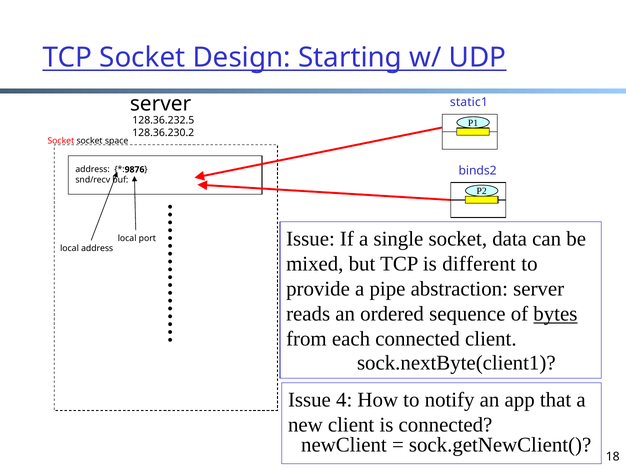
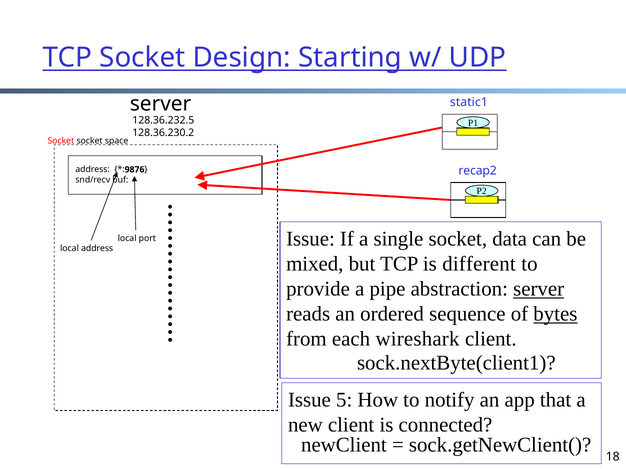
binds2: binds2 -> recap2
server at (539, 289) underline: none -> present
each connected: connected -> wireshark
4: 4 -> 5
